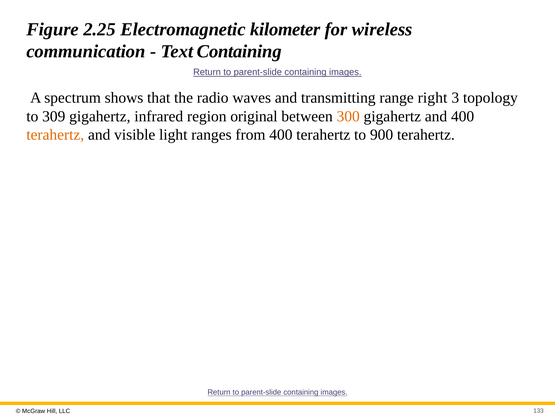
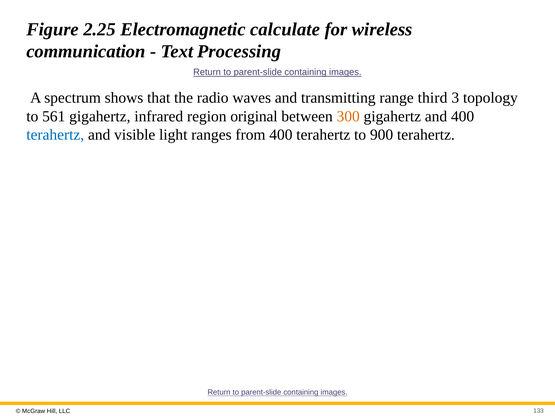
kilometer: kilometer -> calculate
Text Containing: Containing -> Processing
right: right -> third
309: 309 -> 561
terahertz at (55, 135) colour: orange -> blue
